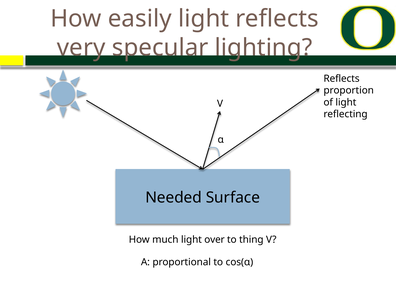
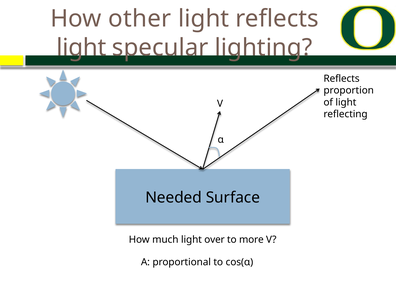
easily: easily -> other
very at (81, 48): very -> light
thing: thing -> more
